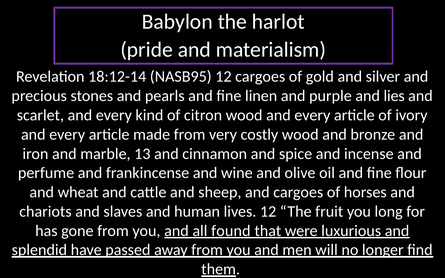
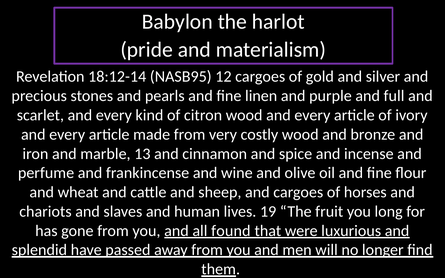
lies: lies -> full
lives 12: 12 -> 19
